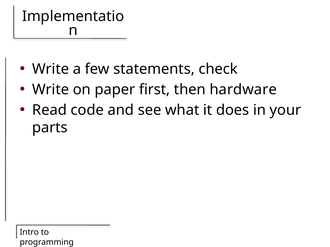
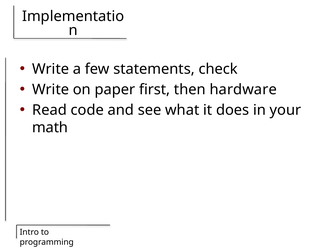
parts: parts -> math
